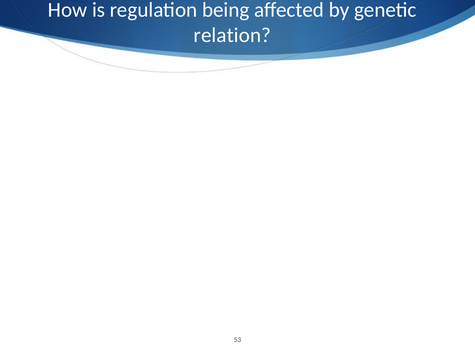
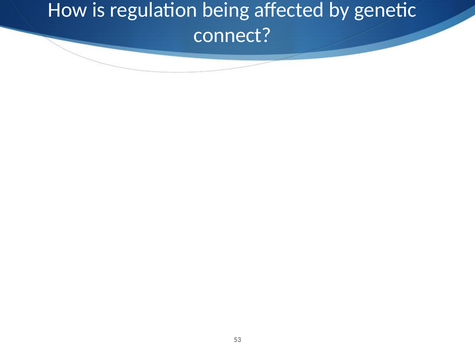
relation: relation -> connect
